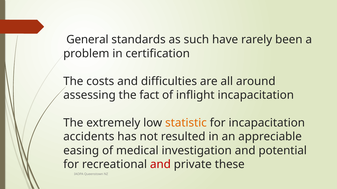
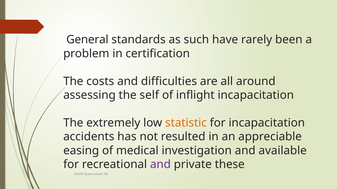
fact: fact -> self
potential: potential -> available
and at (160, 165) colour: red -> purple
